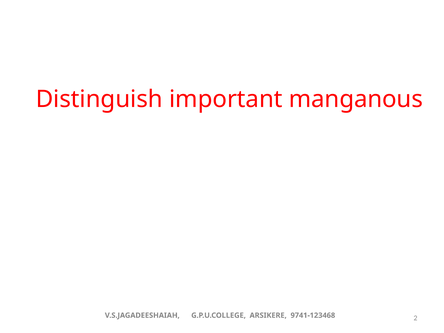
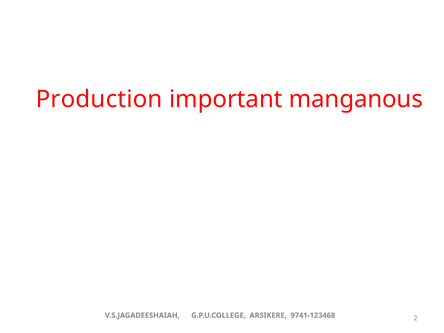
Distinguish: Distinguish -> Production
